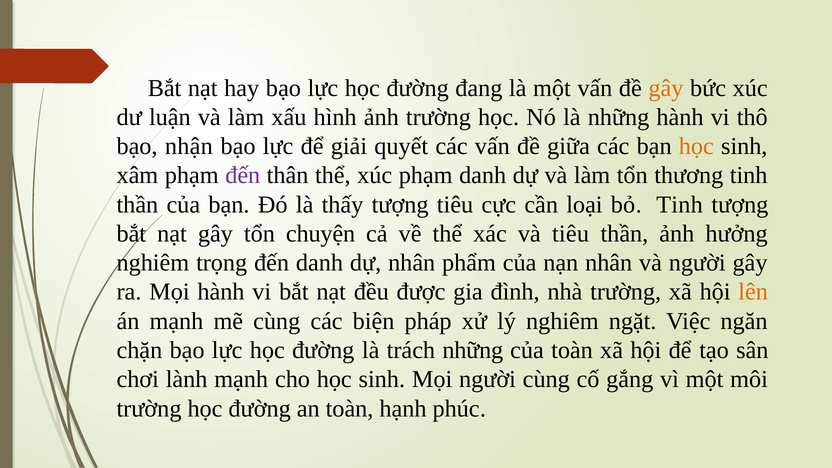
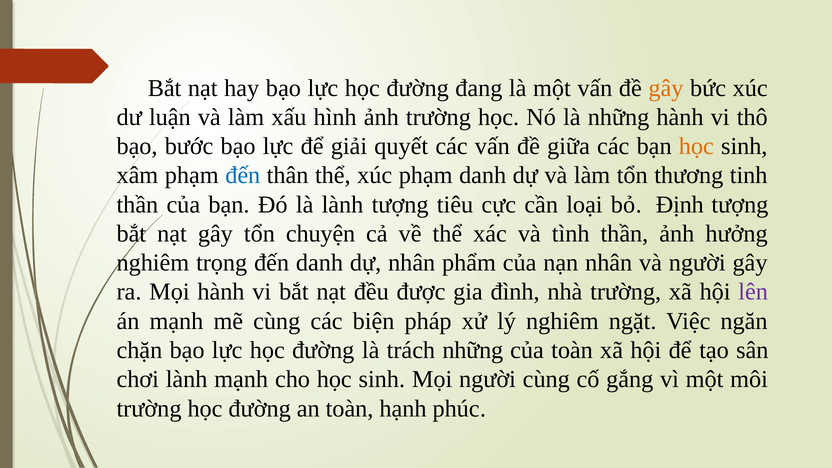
nhận: nhận -> bước
đến at (243, 175) colour: purple -> blue
là thấy: thấy -> lành
bỏ Tinh: Tinh -> Định
và tiêu: tiêu -> tình
lên colour: orange -> purple
